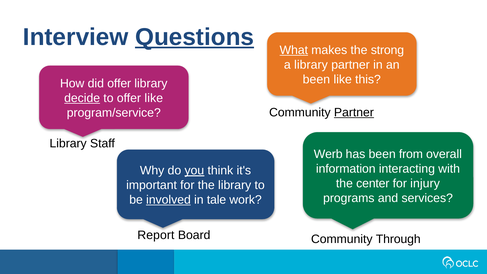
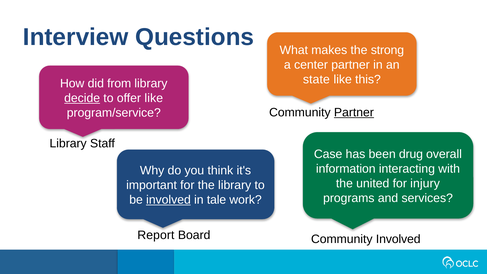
Questions underline: present -> none
What underline: present -> none
a library: library -> center
been at (316, 79): been -> state
did offer: offer -> from
Werb: Werb -> Case
from: from -> drug
you underline: present -> none
center: center -> united
Community Through: Through -> Involved
